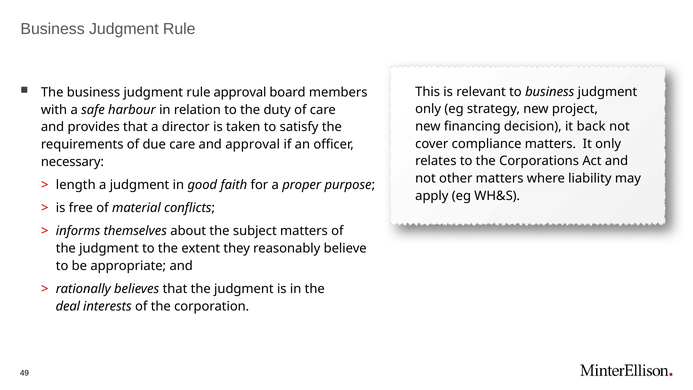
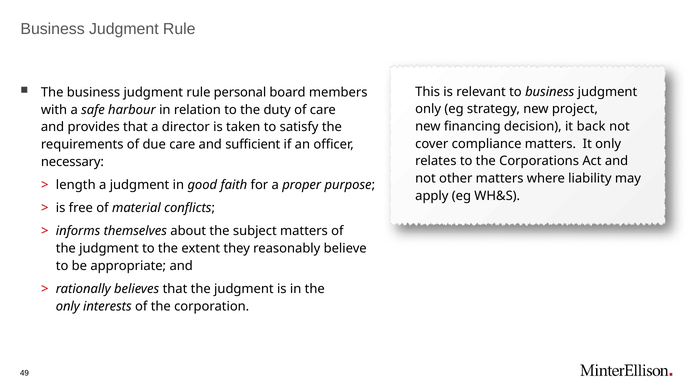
rule approval: approval -> personal
and approval: approval -> sufficient
deal at (68, 306): deal -> only
